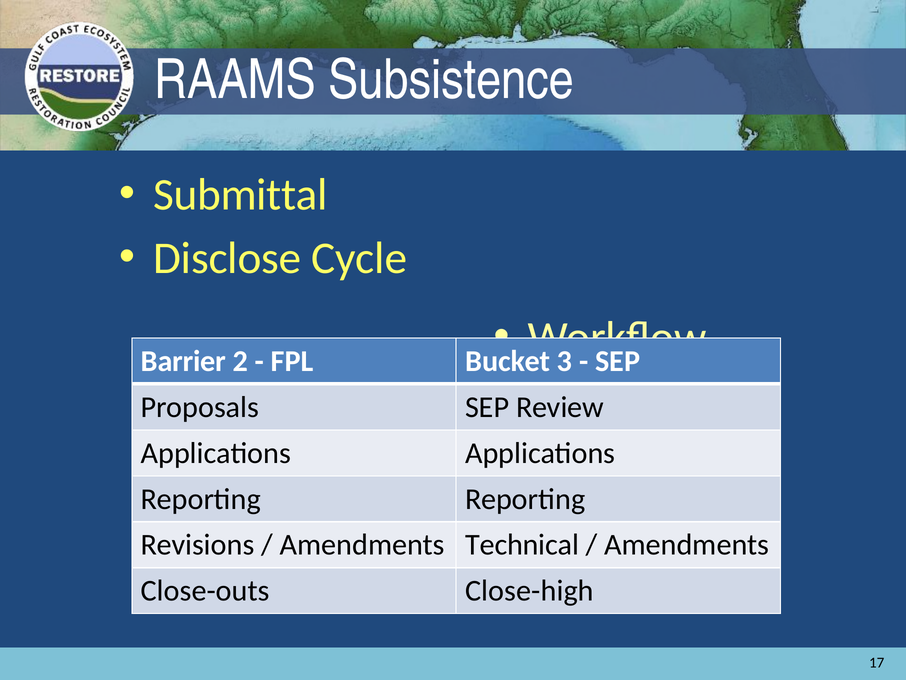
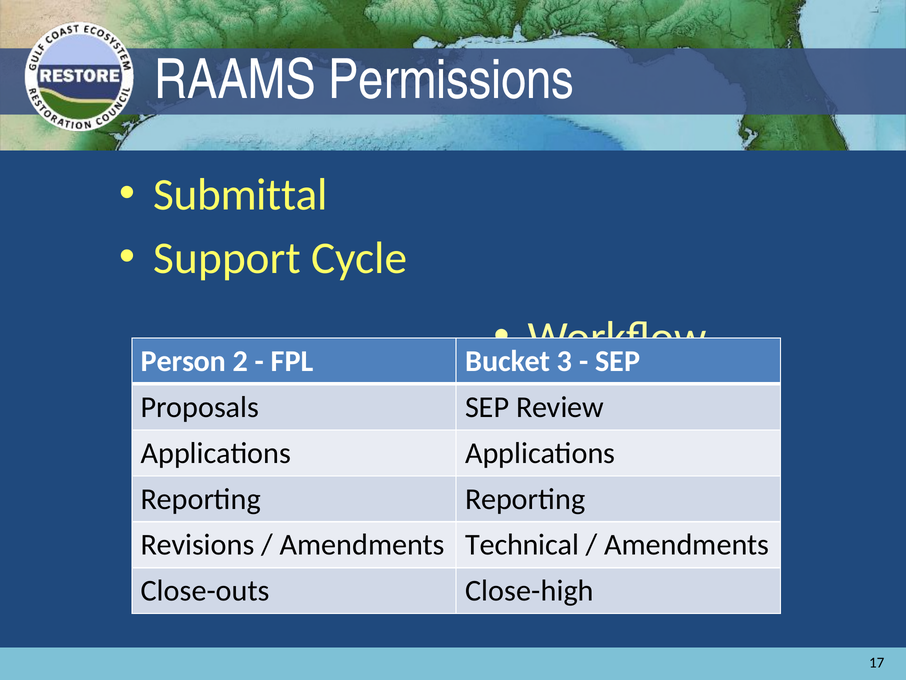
Subsistence: Subsistence -> Permissions
Disclose: Disclose -> Support
Barrier: Barrier -> Person
